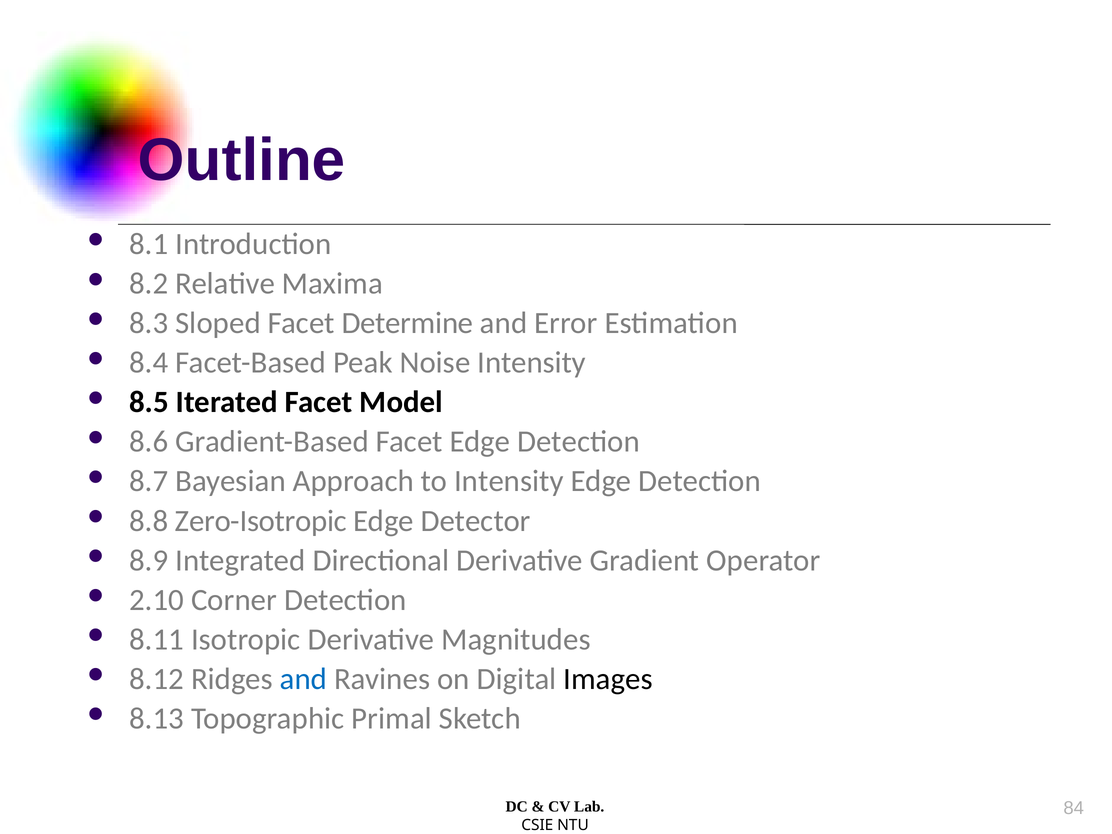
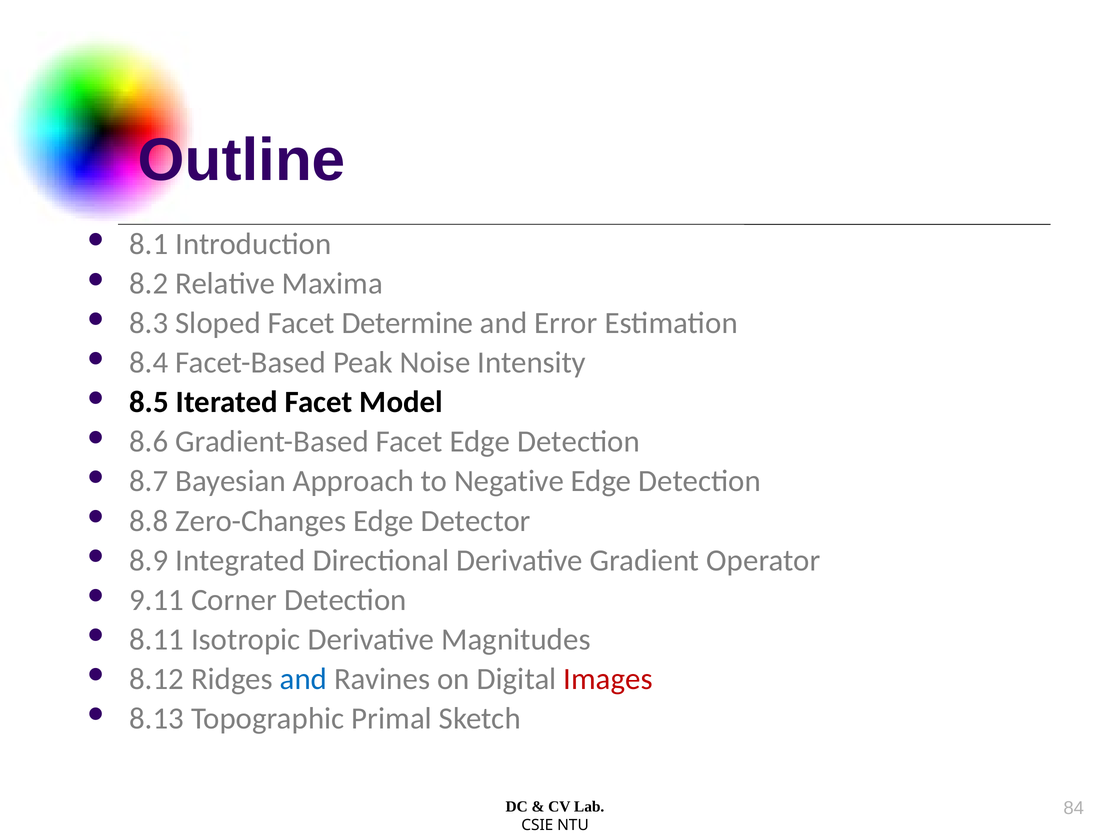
to Intensity: Intensity -> Negative
Zero-Isotropic: Zero-Isotropic -> Zero-Changes
2.10: 2.10 -> 9.11
Images colour: black -> red
